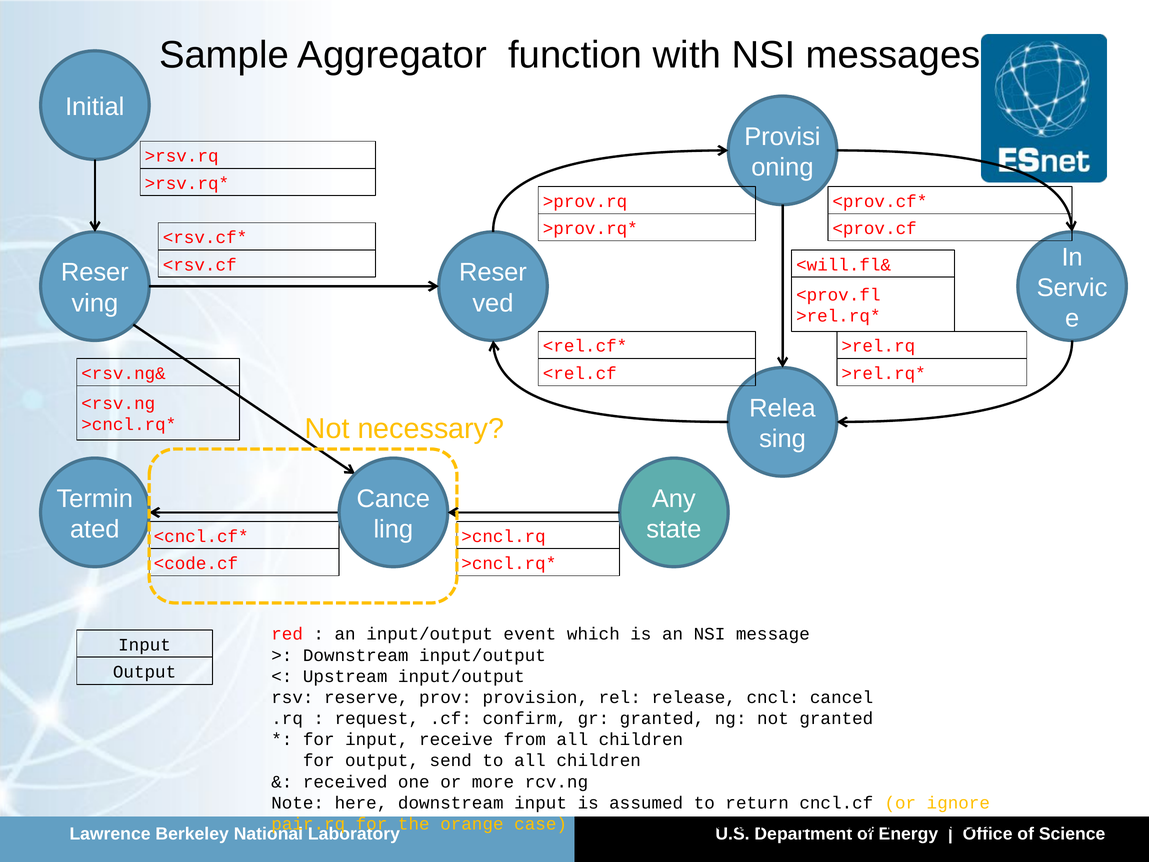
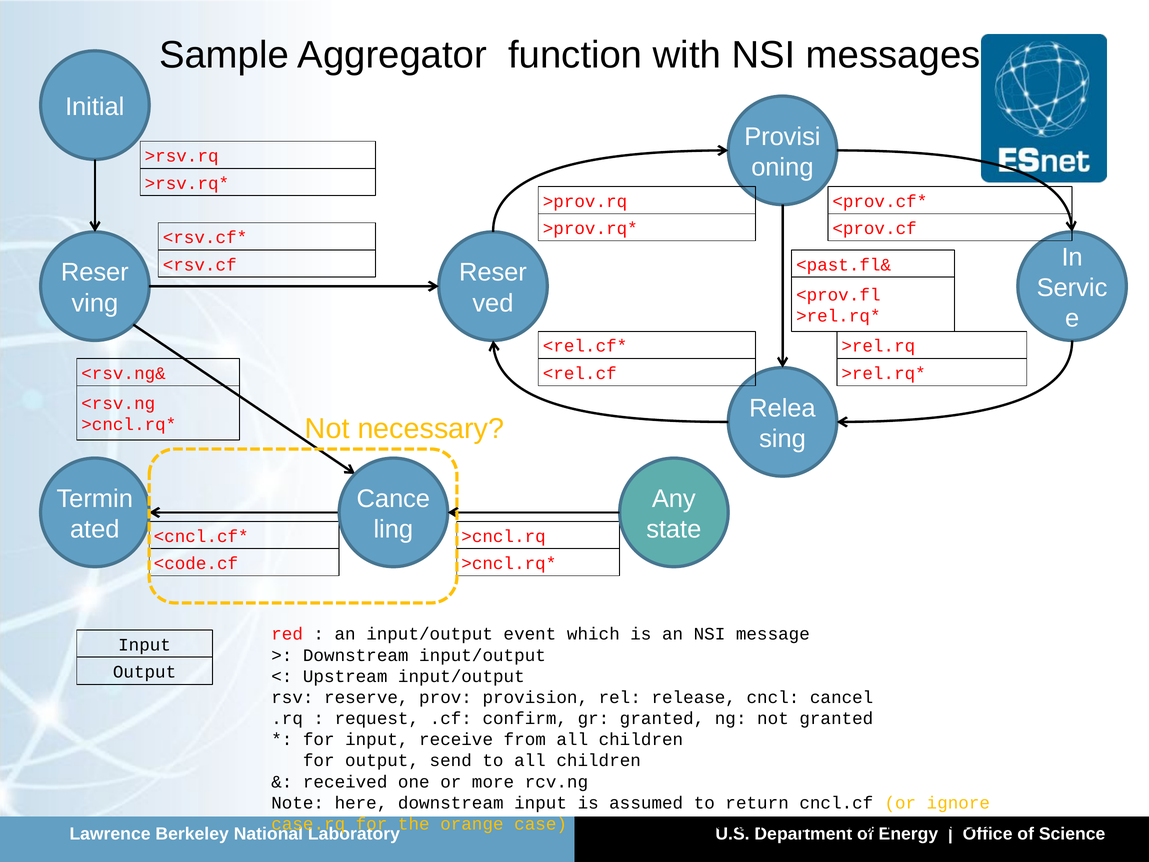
<will.fl&: <will.fl& -> <past.fl&
pair.rq: pair.rq -> case.rq
